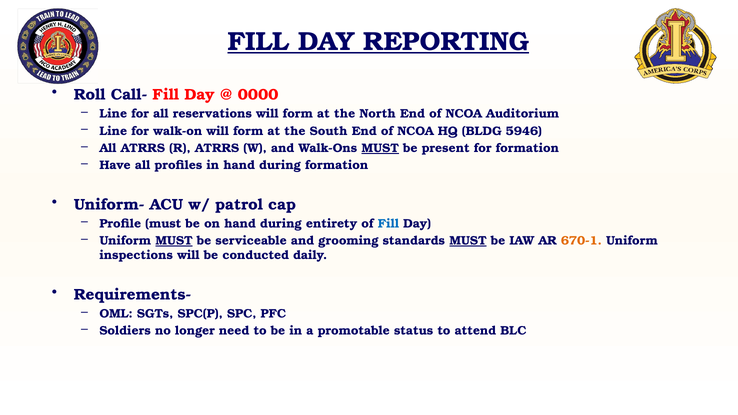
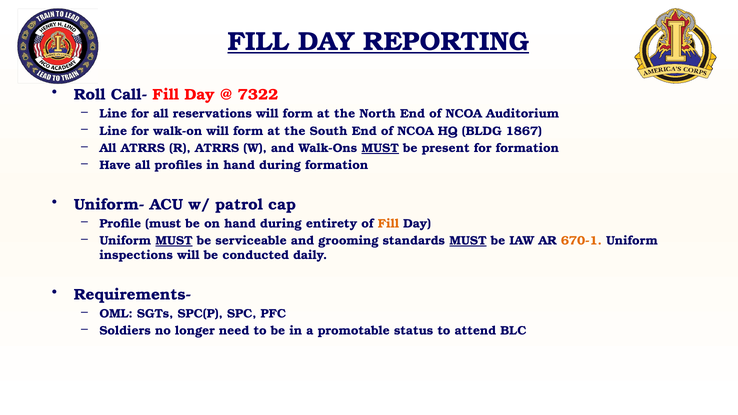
0000: 0000 -> 7322
5946: 5946 -> 1867
Fill at (388, 224) colour: blue -> orange
